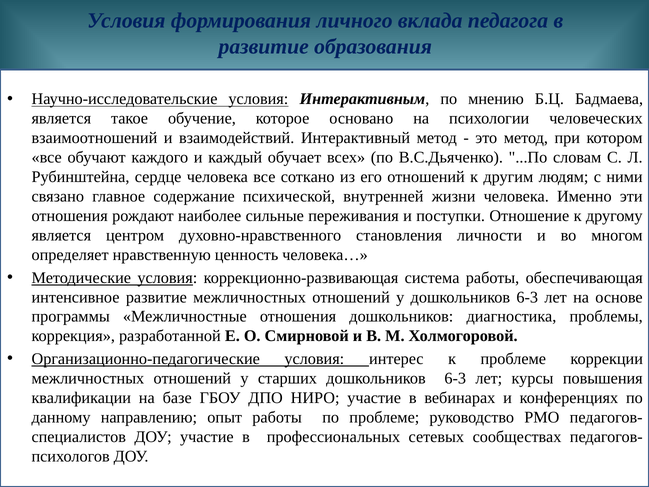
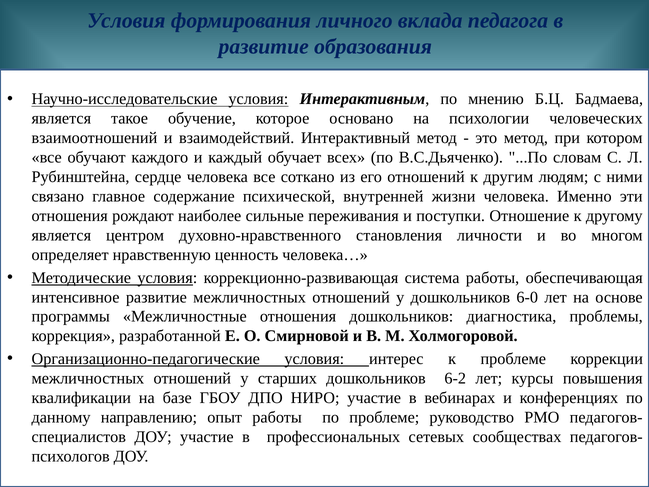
у дошкольников 6-3: 6-3 -> 6-0
старших дошкольников 6-3: 6-3 -> 6-2
